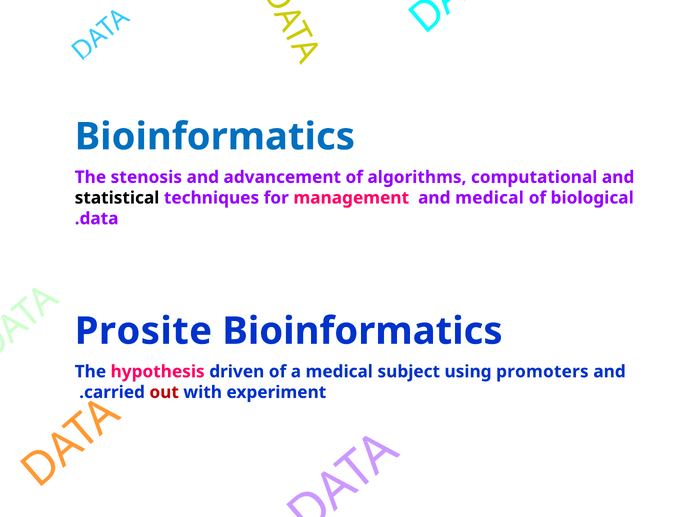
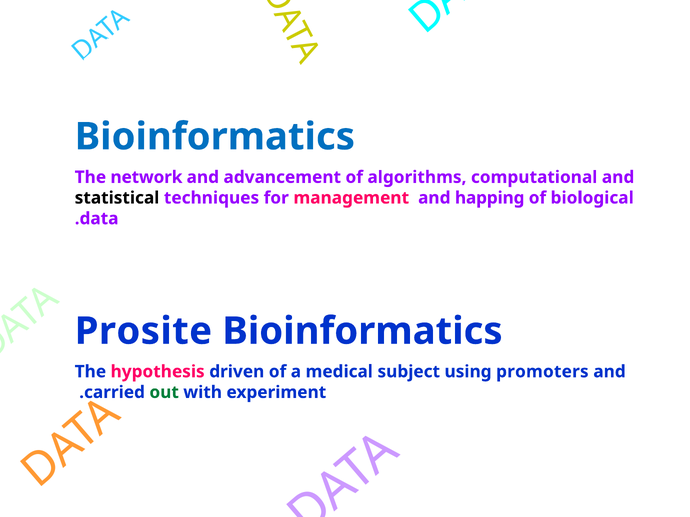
stenosis: stenosis -> network
and medical: medical -> happing
out colour: red -> green
